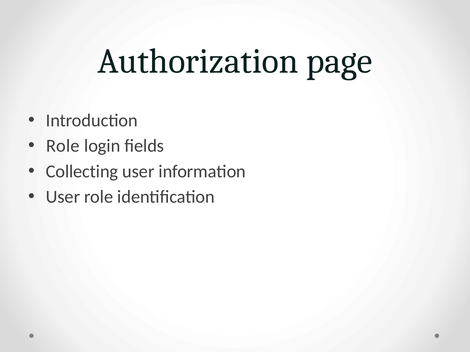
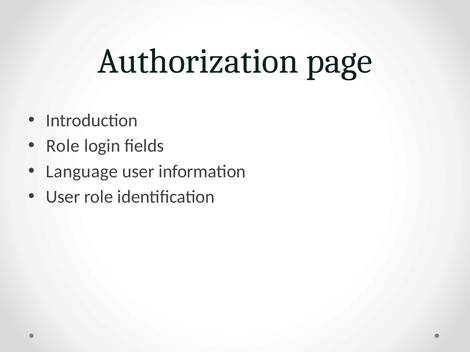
Collecting: Collecting -> Language
